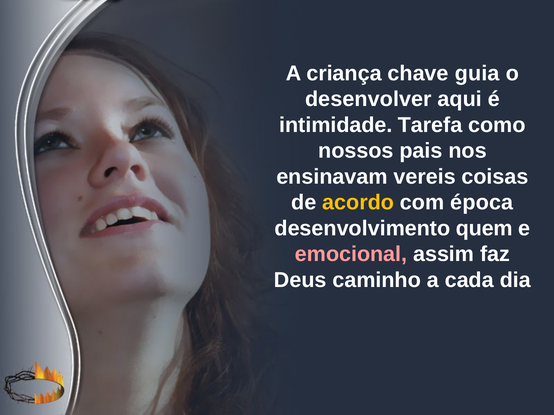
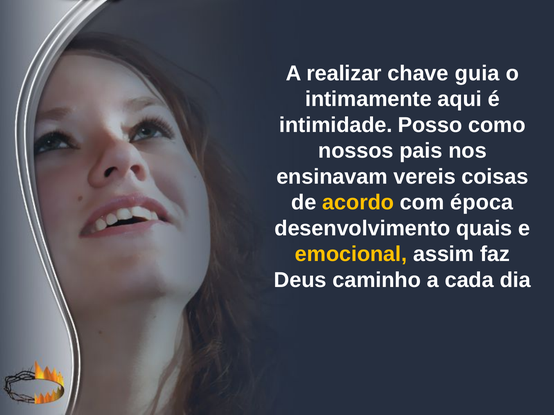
criança: criança -> realizar
desenvolver: desenvolver -> intimamente
Tarefa: Tarefa -> Posso
quem: quem -> quais
emocional colour: pink -> yellow
